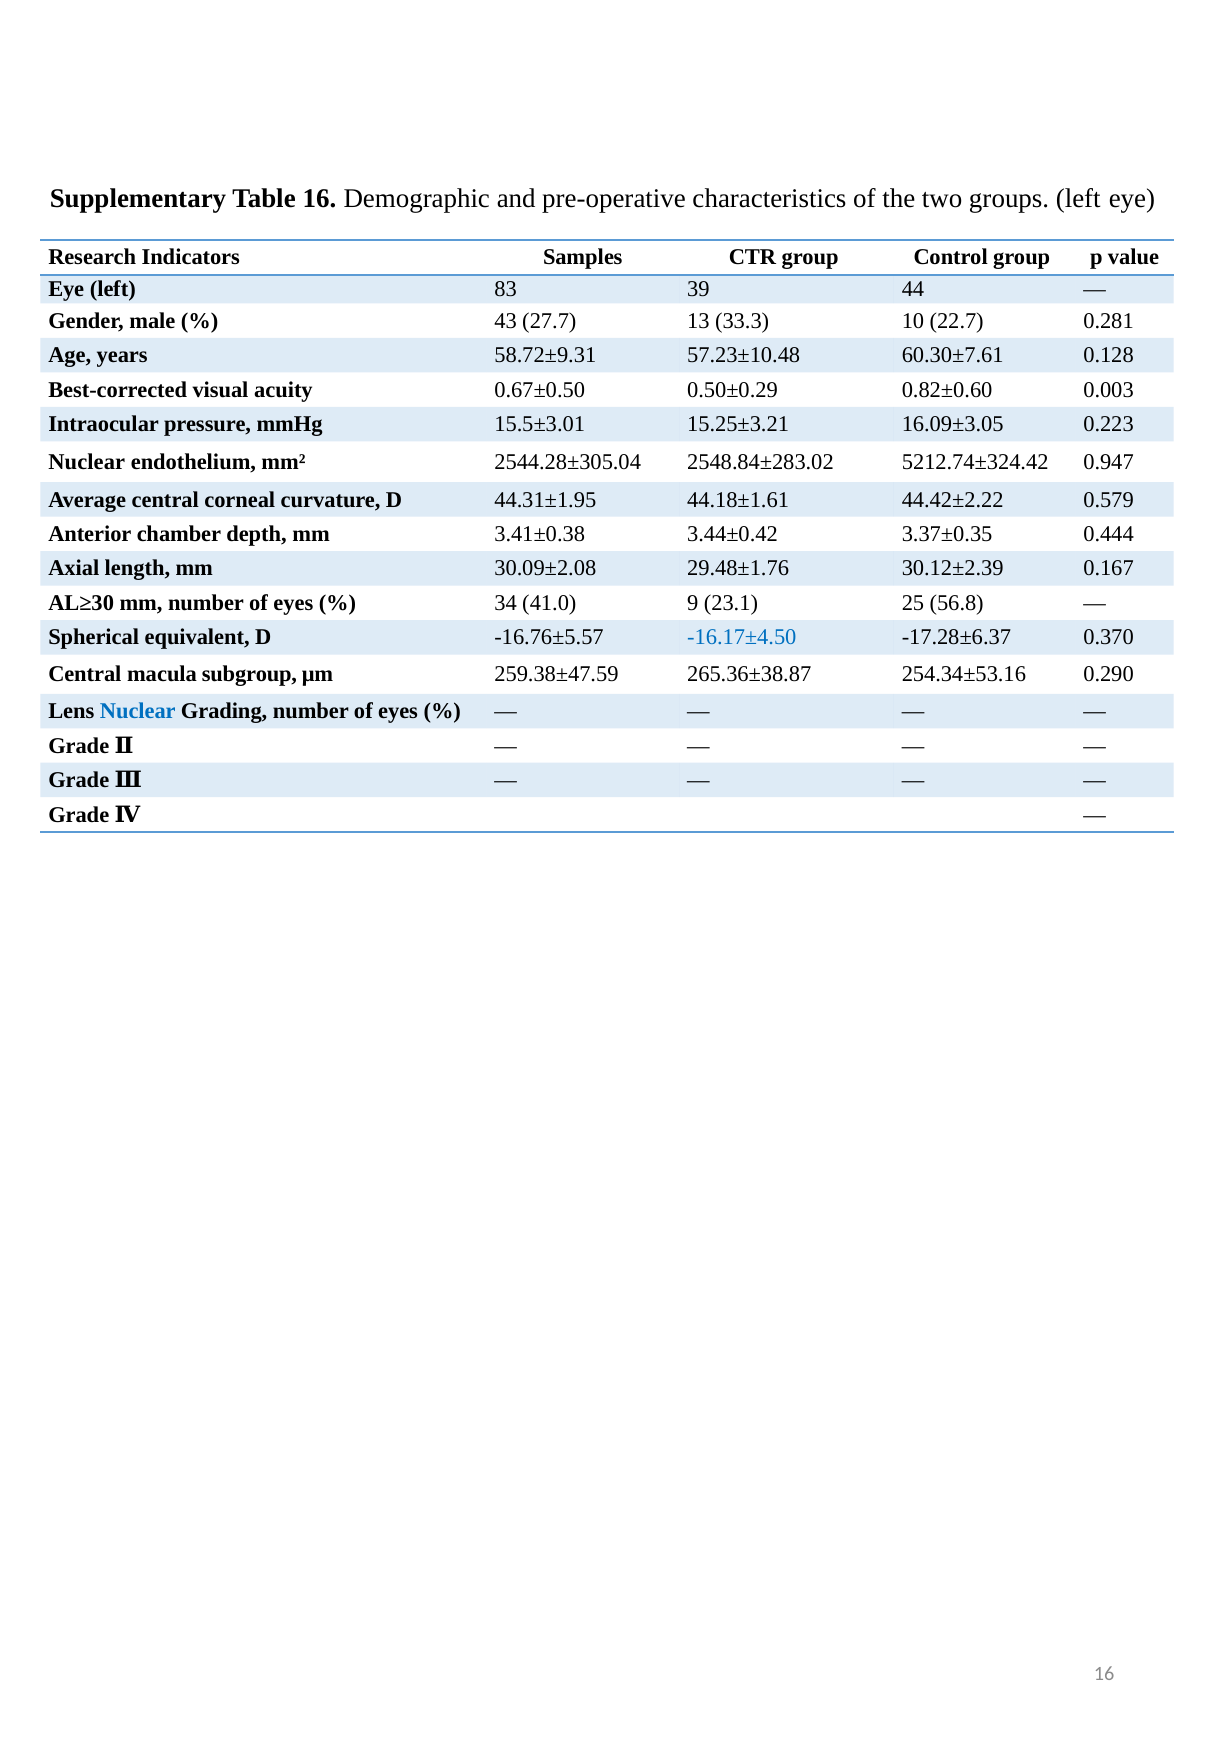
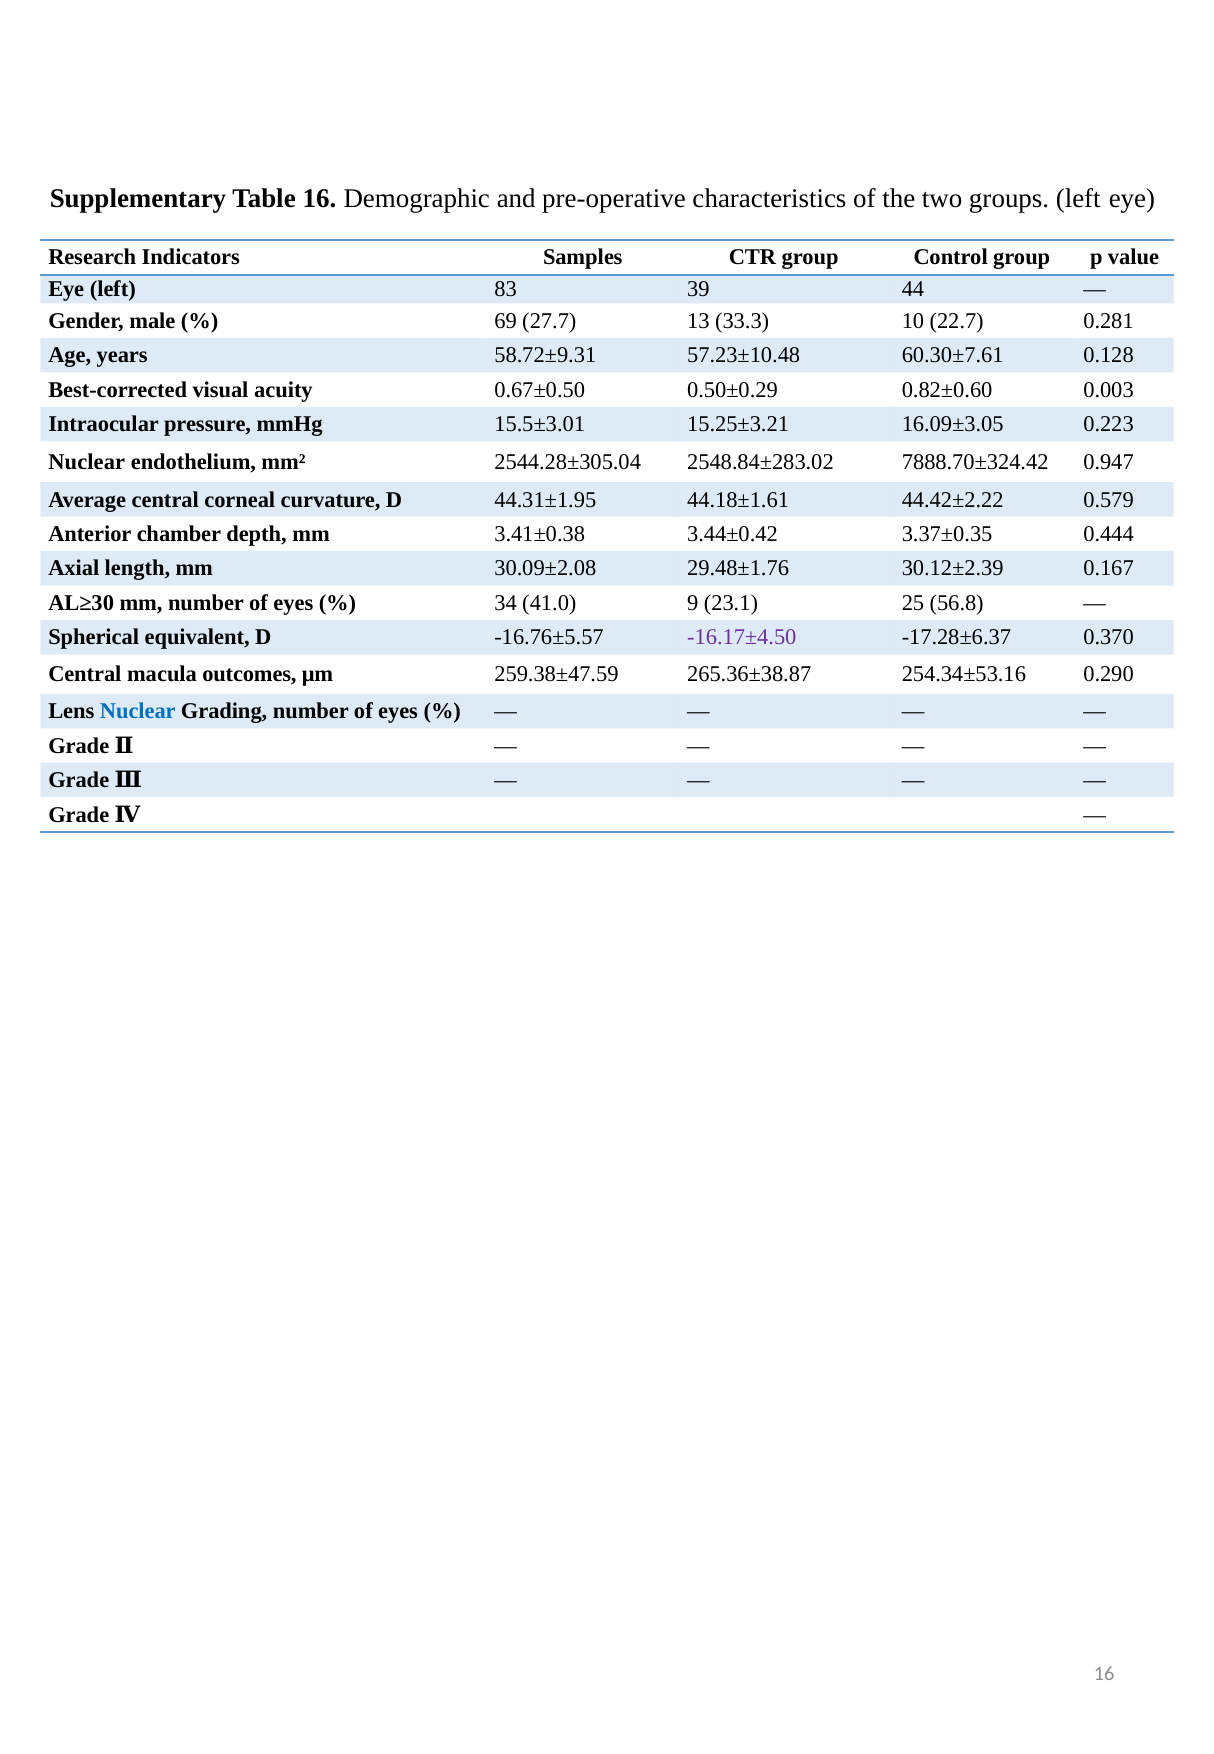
43: 43 -> 69
5212.74±324.42: 5212.74±324.42 -> 7888.70±324.42
-16.17±4.50 colour: blue -> purple
subgroup: subgroup -> outcomes
